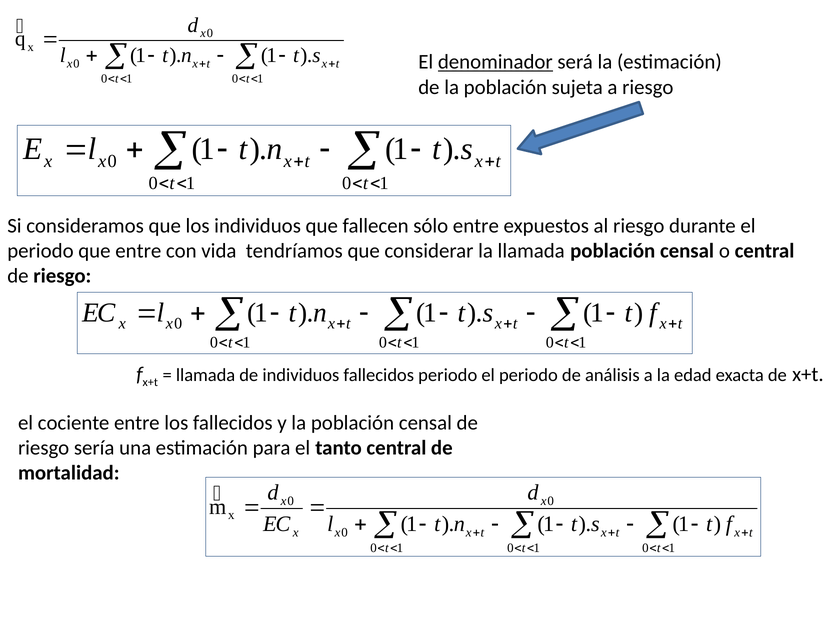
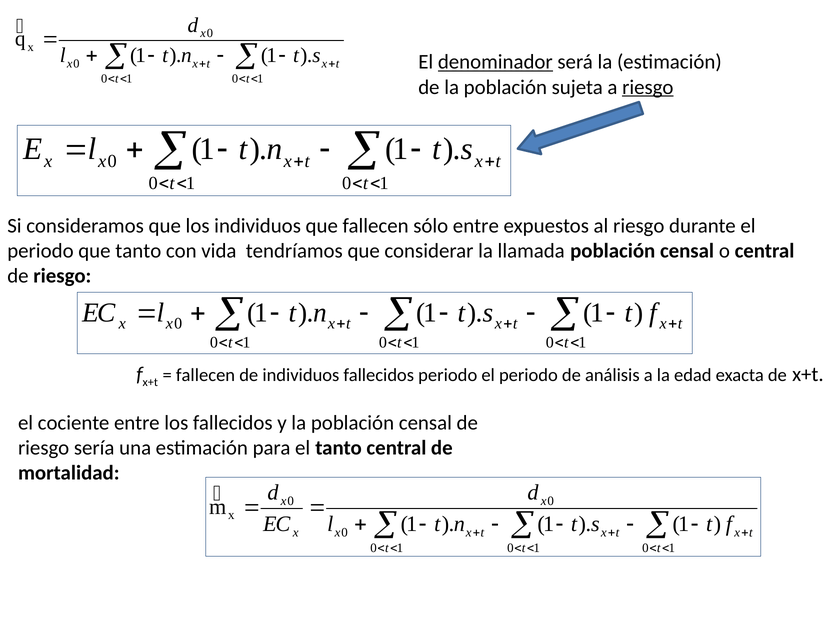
riesgo at (648, 87) underline: none -> present
que entre: entre -> tanto
llamada at (206, 375): llamada -> fallecen
